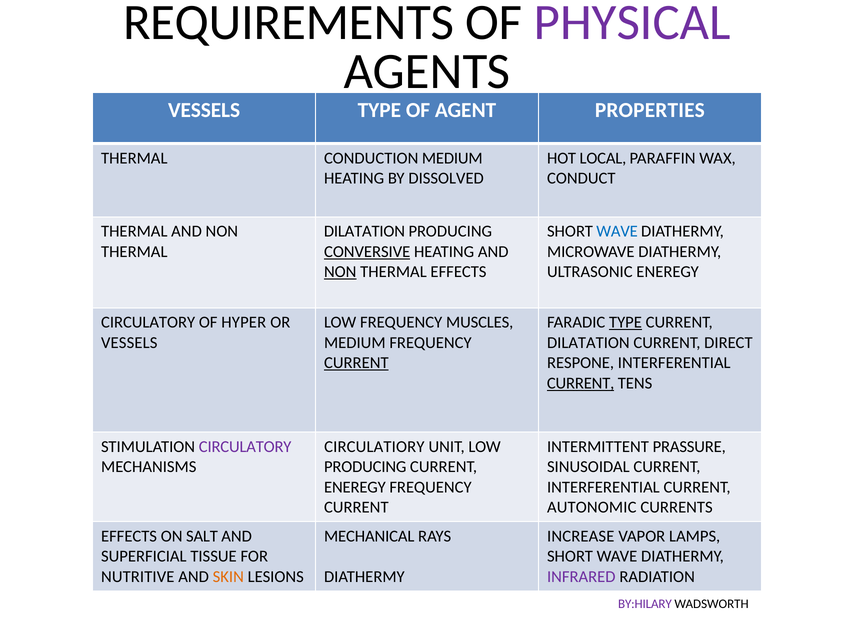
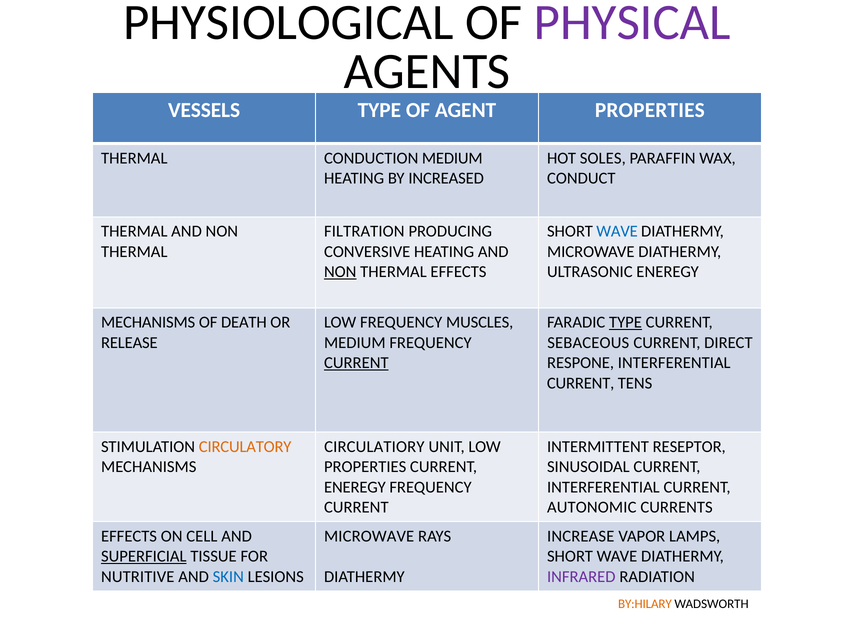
REQUIREMENTS: REQUIREMENTS -> PHYSIOLOGICAL
LOCAL: LOCAL -> SOLES
DISSOLVED: DISSOLVED -> INCREASED
DILATATION at (364, 231): DILATATION -> FILTRATION
CONVERSIVE underline: present -> none
CIRCULATORY at (148, 322): CIRCULATORY -> MECHANISMS
HYPER: HYPER -> DEATH
VESSELS at (129, 342): VESSELS -> RELEASE
DILATATION at (588, 342): DILATATION -> SEBACEOUS
CURRENT at (581, 383) underline: present -> none
CIRCULATORY at (245, 446) colour: purple -> orange
PRASSURE: PRASSURE -> RESEPTOR
PRODUCING at (365, 467): PRODUCING -> PROPERTIES
SALT: SALT -> CELL
MECHANICAL at (369, 536): MECHANICAL -> MICROWAVE
SUPERFICIAL underline: none -> present
SKIN colour: orange -> blue
BY:HILARY colour: purple -> orange
